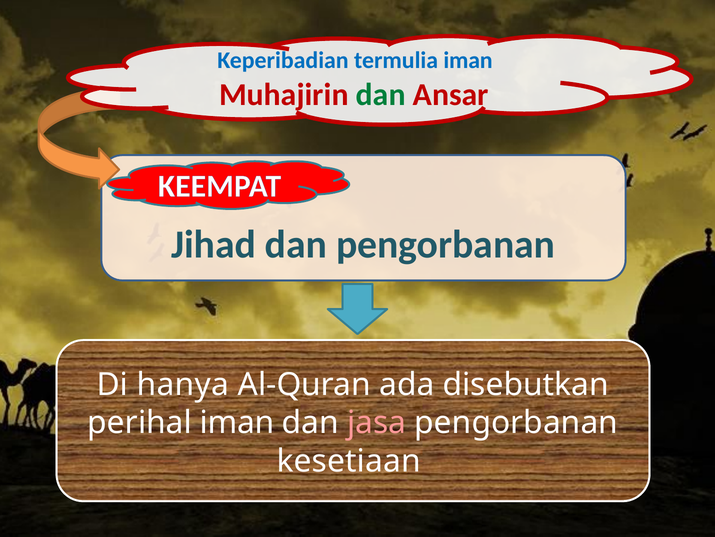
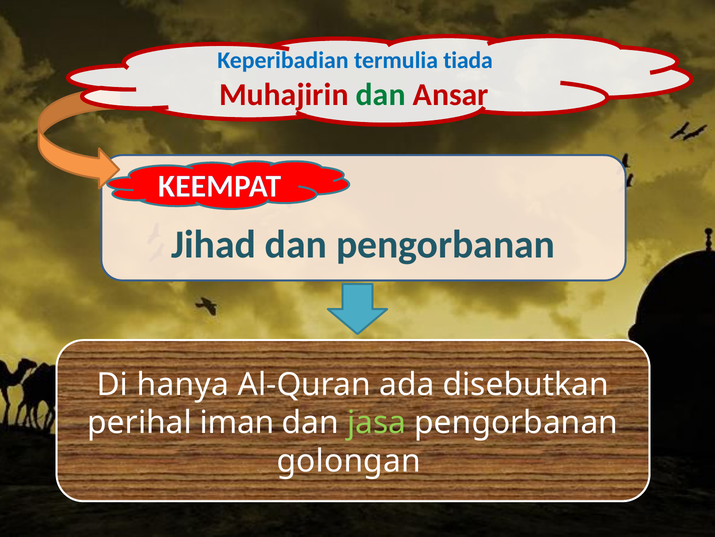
termulia iman: iman -> tiada
jasa colour: pink -> light green
kesetiaan: kesetiaan -> golongan
